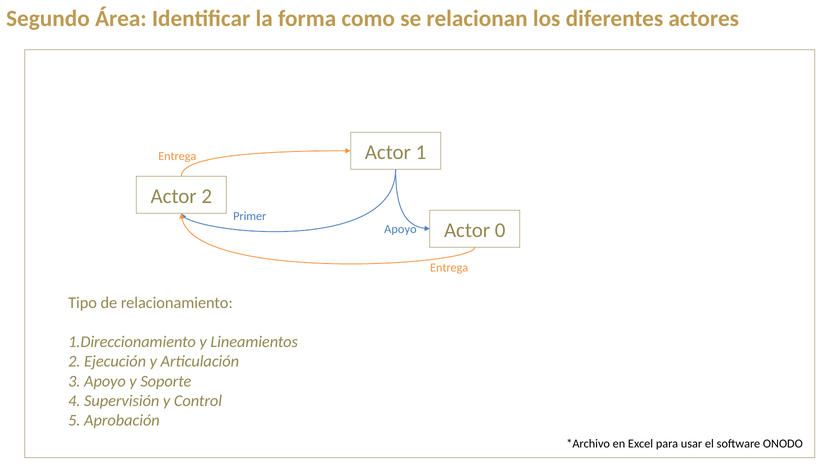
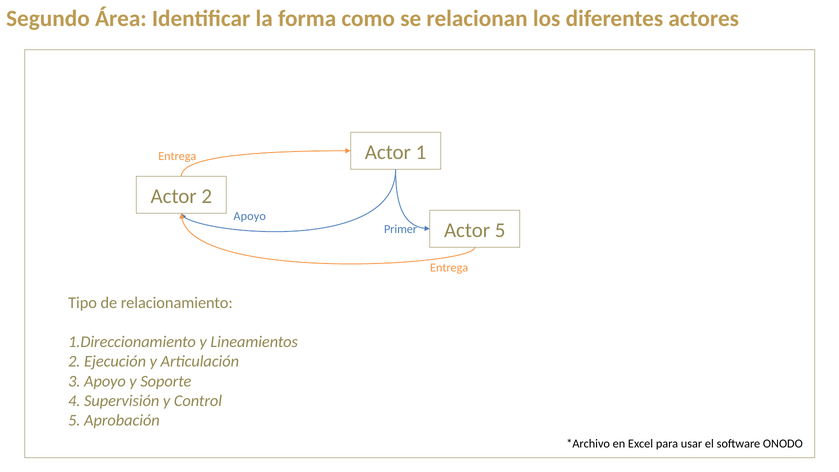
Primer at (250, 216): Primer -> Apoyo
Actor 0: 0 -> 5
Apoyo at (400, 229): Apoyo -> Primer
